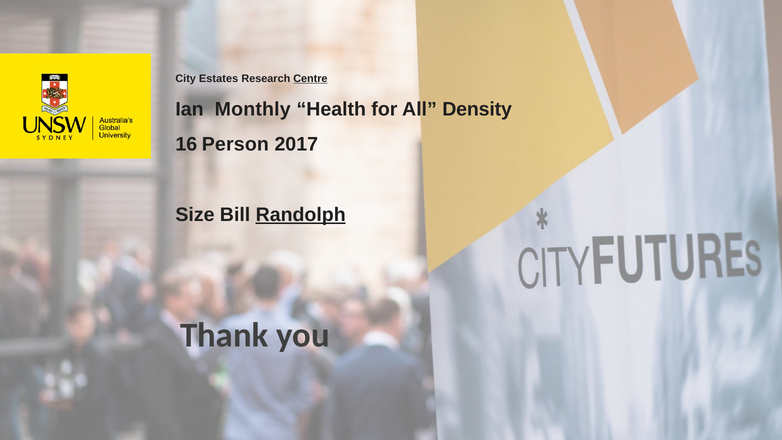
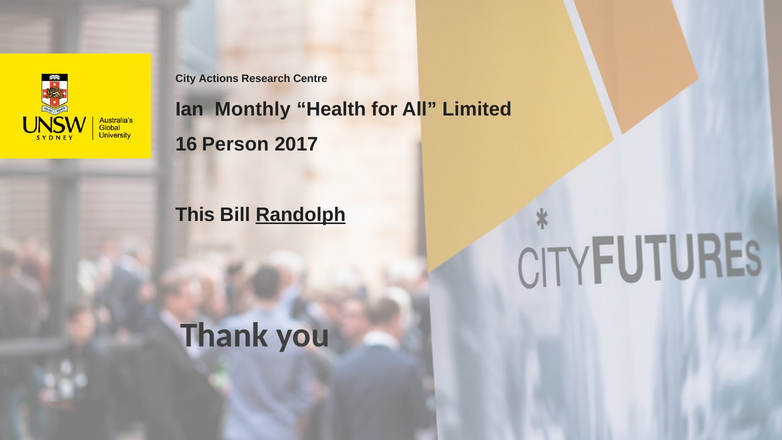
Estates: Estates -> Actions
Centre underline: present -> none
Density: Density -> Limited
Size: Size -> This
